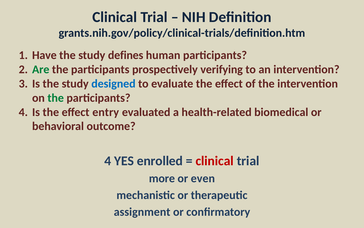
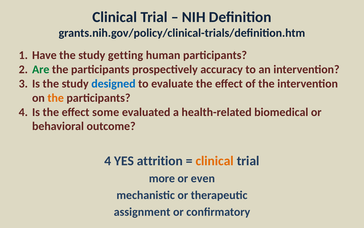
defines: defines -> getting
verifying: verifying -> accuracy
the at (56, 98) colour: green -> orange
entry: entry -> some
enrolled: enrolled -> attrition
clinical at (215, 160) colour: red -> orange
